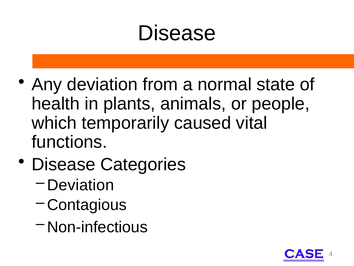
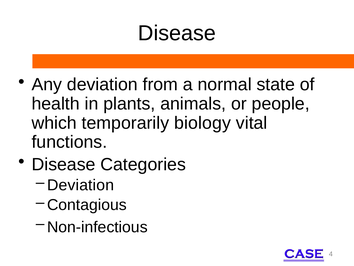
caused: caused -> biology
